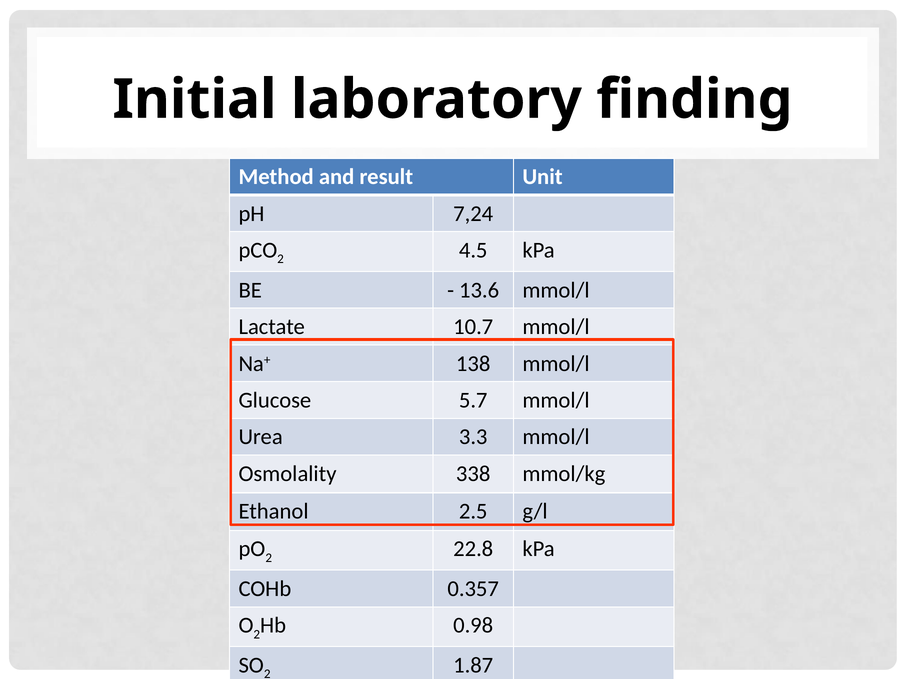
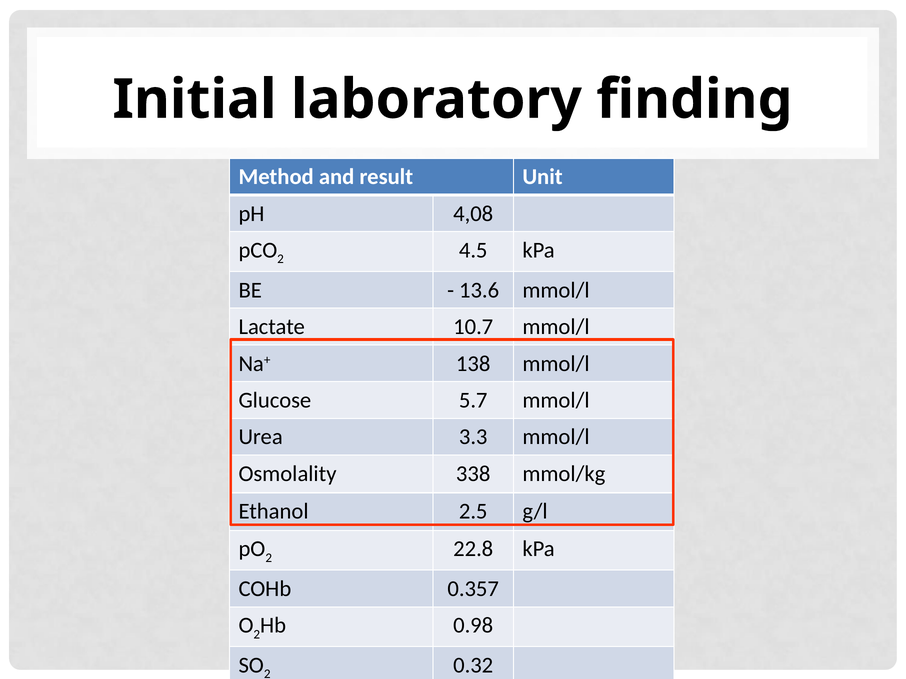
7,24: 7,24 -> 4,08
1.87: 1.87 -> 0.32
